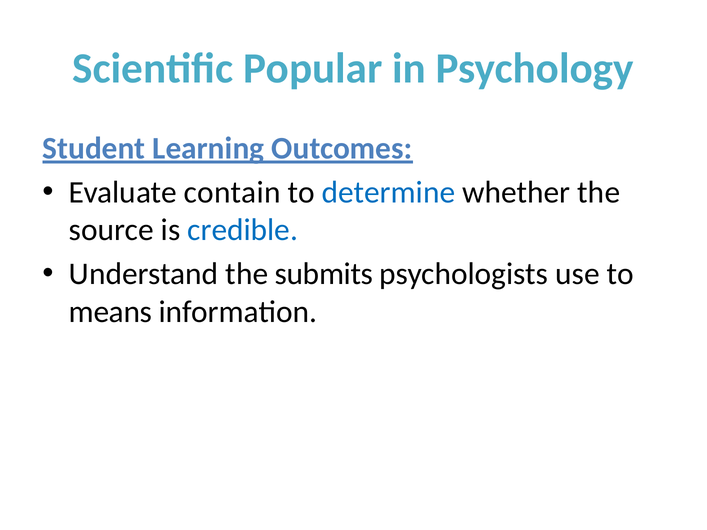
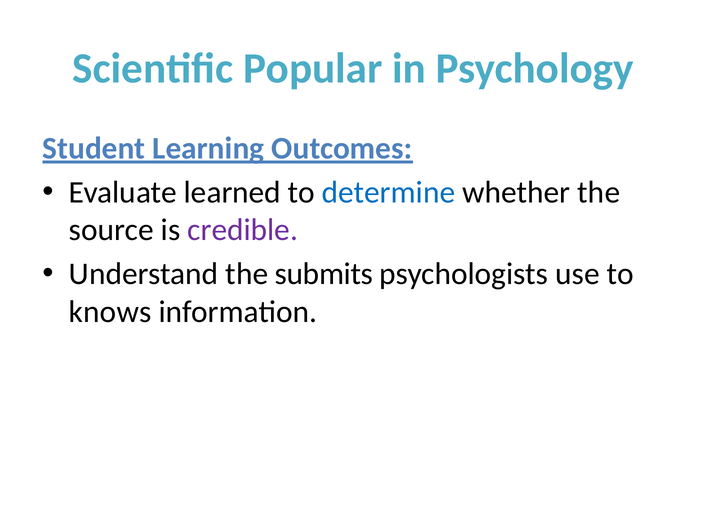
contain: contain -> learned
credible colour: blue -> purple
means: means -> knows
